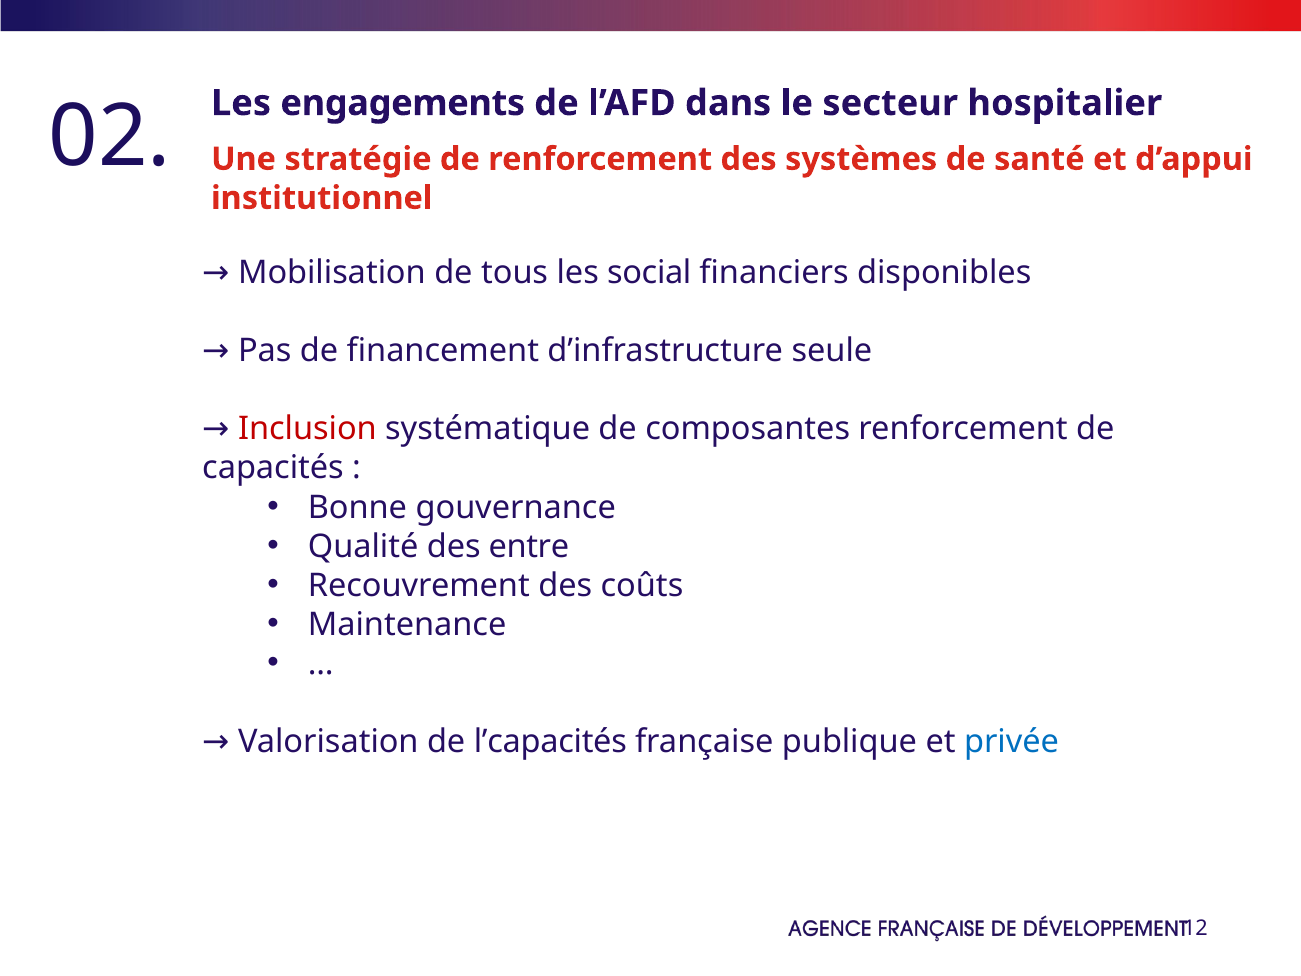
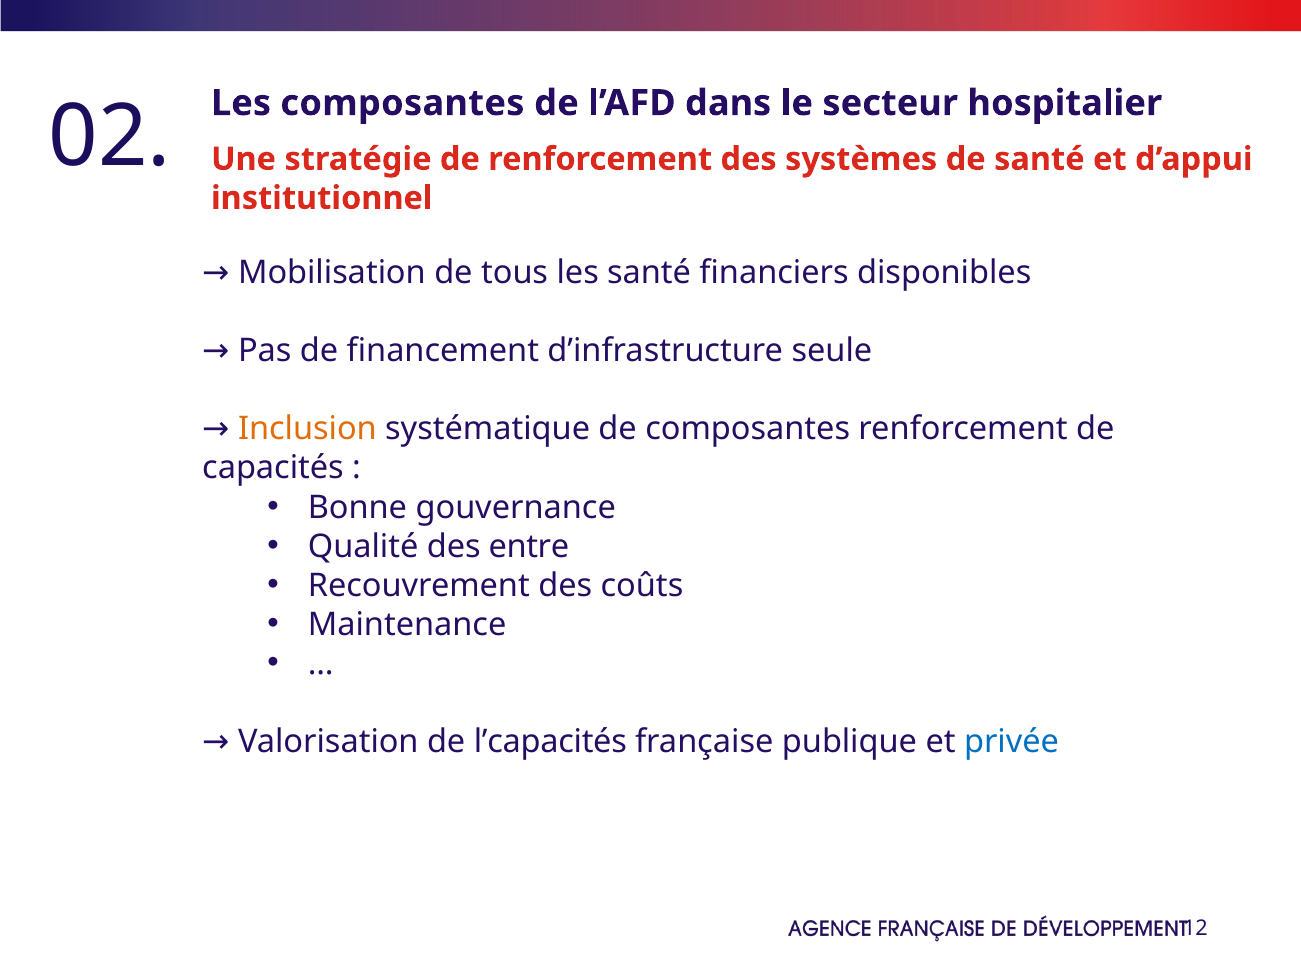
Les engagements: engagements -> composantes
les social: social -> santé
Inclusion colour: red -> orange
